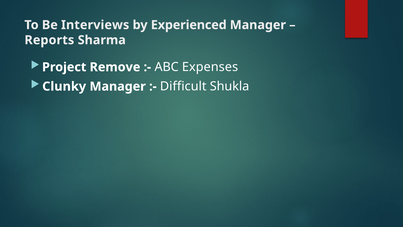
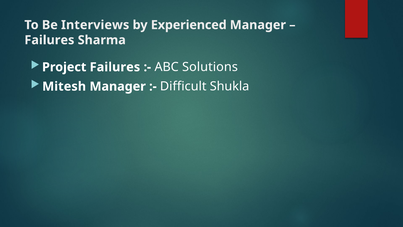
Reports at (49, 40): Reports -> Failures
Project Remove: Remove -> Failures
Expenses: Expenses -> Solutions
Clunky: Clunky -> Mitesh
